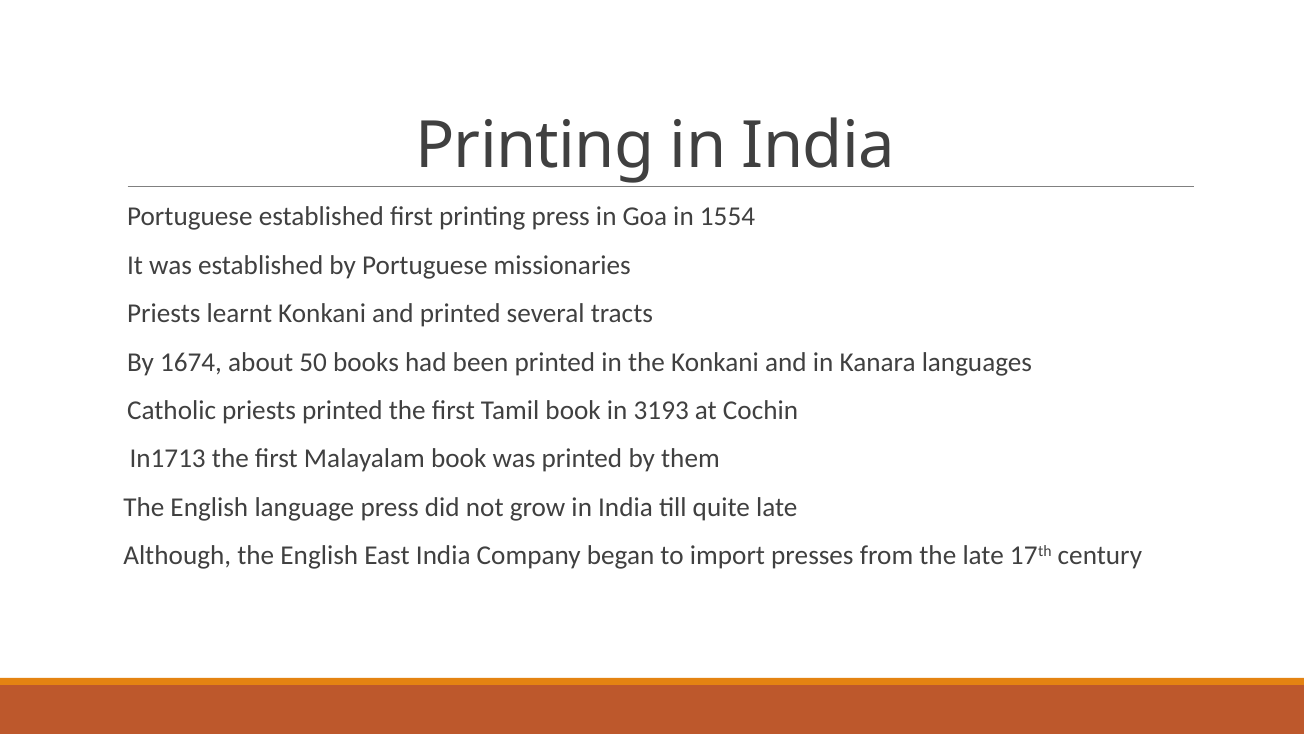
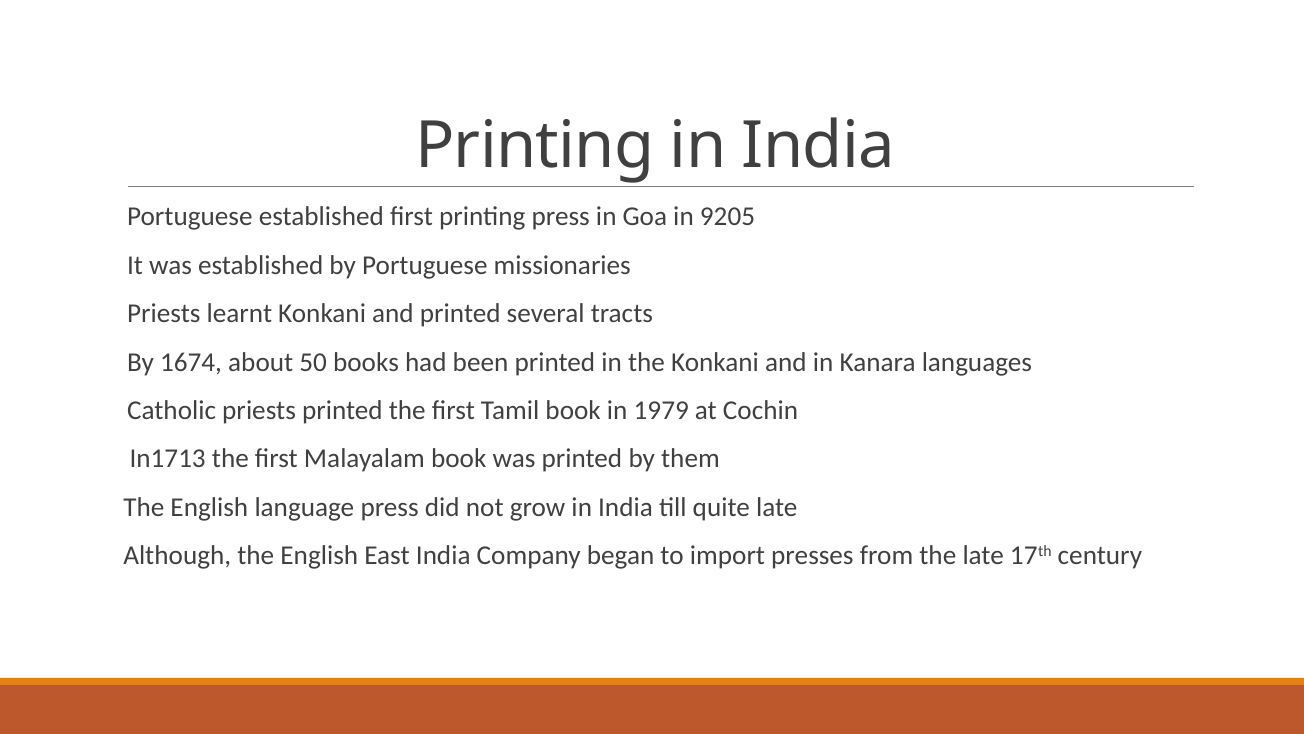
1554: 1554 -> 9205
3193: 3193 -> 1979
